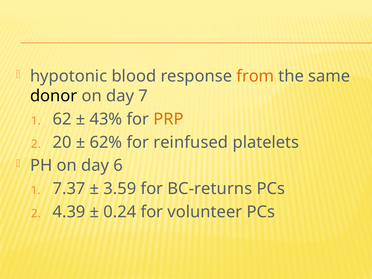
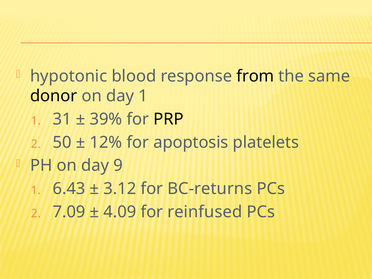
from colour: orange -> black
day 7: 7 -> 1
62: 62 -> 31
43%: 43% -> 39%
PRP colour: orange -> black
20: 20 -> 50
62%: 62% -> 12%
reinfused: reinfused -> apoptosis
6: 6 -> 9
7.37: 7.37 -> 6.43
3.59: 3.59 -> 3.12
4.39: 4.39 -> 7.09
0.24: 0.24 -> 4.09
volunteer: volunteer -> reinfused
